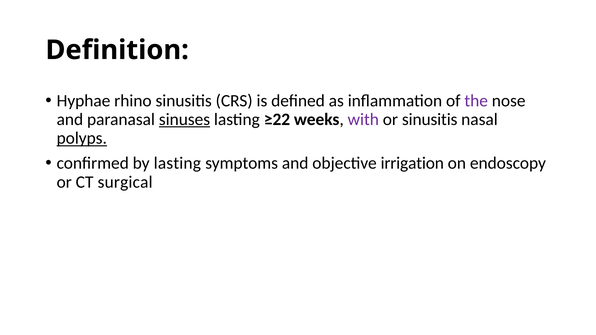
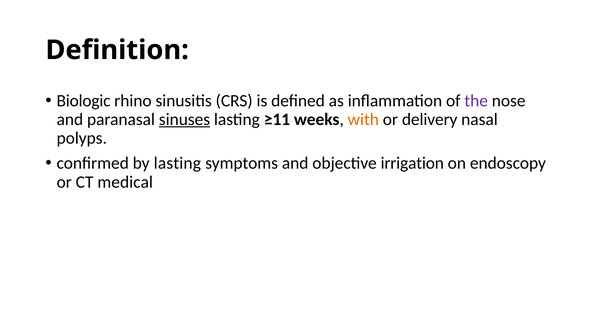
Hyphae: Hyphae -> Biologic
≥22: ≥22 -> ≥11
with colour: purple -> orange
or sinusitis: sinusitis -> delivery
polyps underline: present -> none
surgical: surgical -> medical
